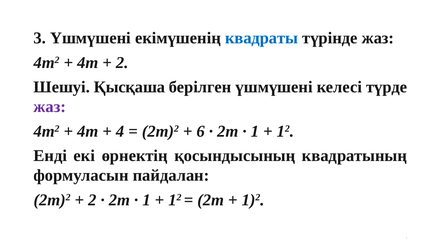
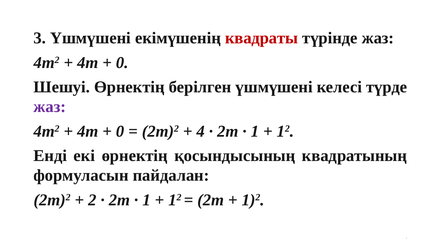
квадраты colour: blue -> red
2 at (122, 63): 2 -> 0
Шешуі Қысқаша: Қысқаша -> Өрнектің
4 at (120, 131): 4 -> 0
6: 6 -> 4
